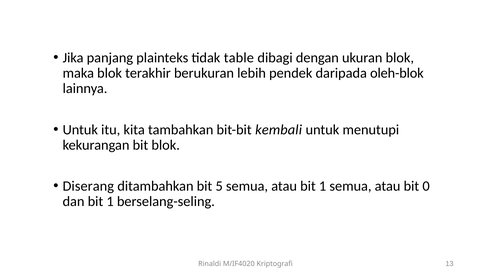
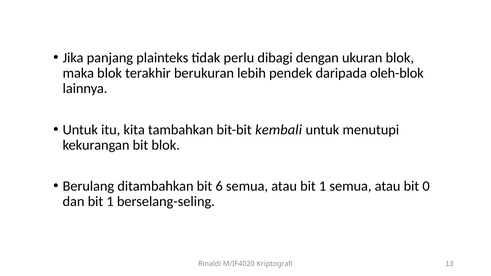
table: table -> perlu
Diserang: Diserang -> Berulang
5: 5 -> 6
